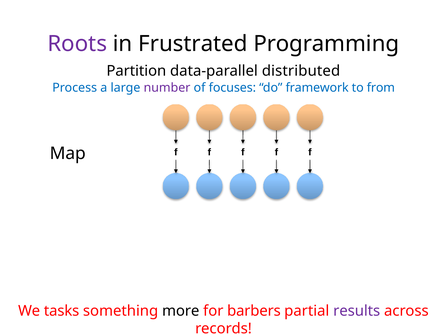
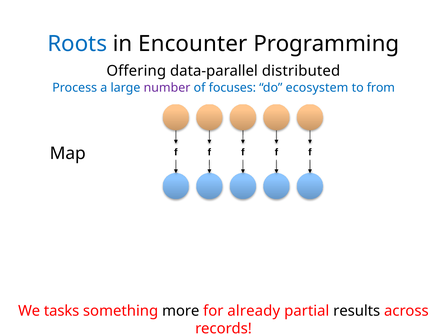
Roots colour: purple -> blue
Frustrated: Frustrated -> Encounter
Partition: Partition -> Offering
framework: framework -> ecosystem
barbers: barbers -> already
results colour: purple -> black
